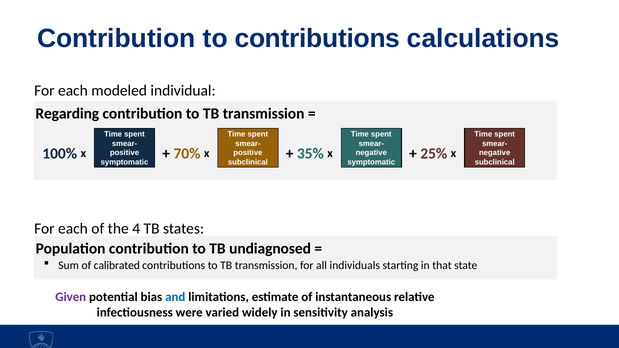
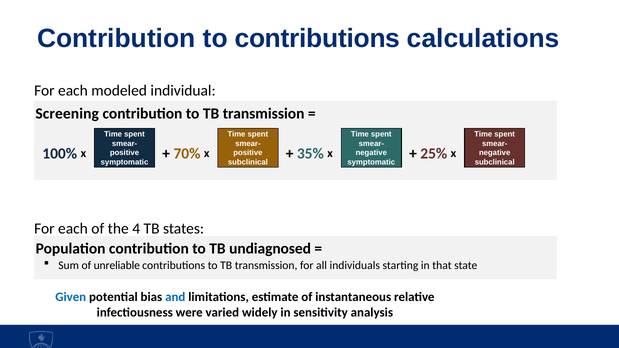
Regarding: Regarding -> Screening
calibrated: calibrated -> unreliable
Given colour: purple -> blue
